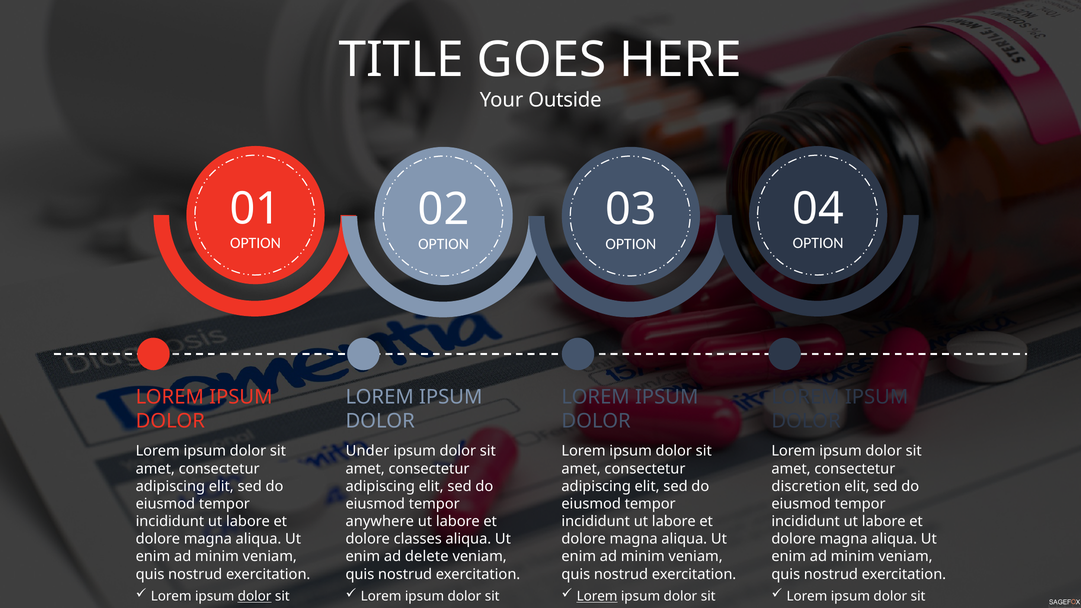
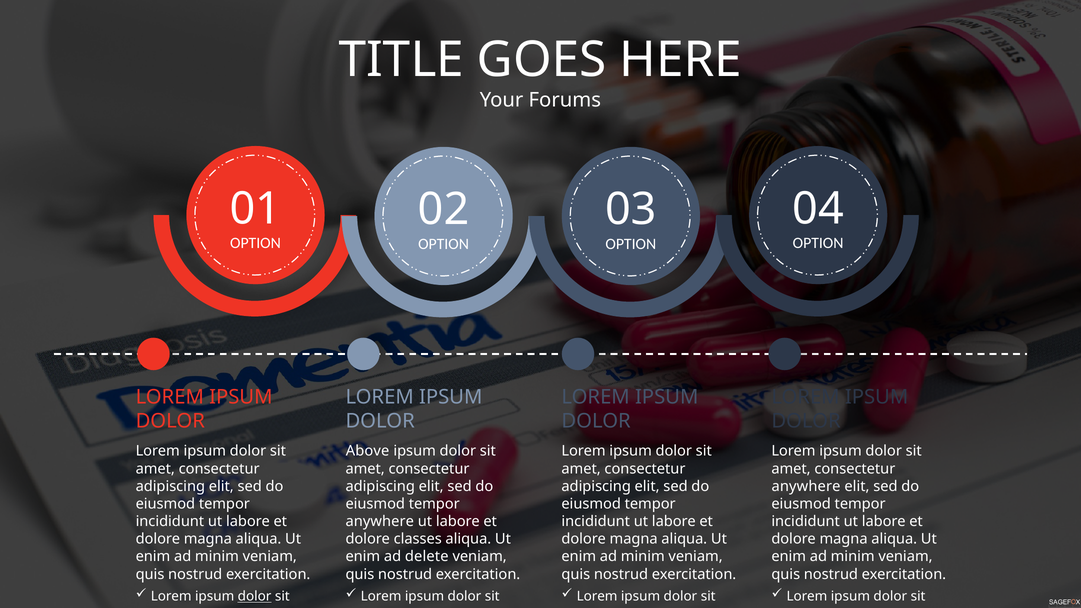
Outside: Outside -> Forums
Under: Under -> Above
discretion at (806, 486): discretion -> anywhere
Lorem at (597, 597) underline: present -> none
